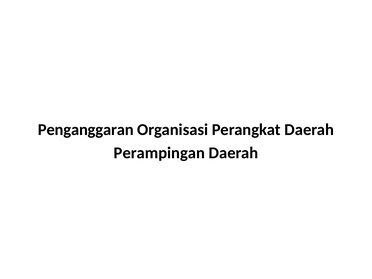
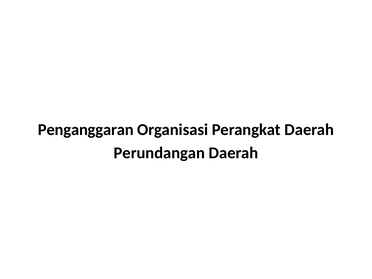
Perampingan: Perampingan -> Perundangan
